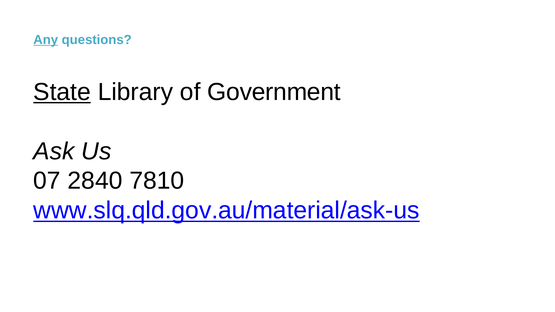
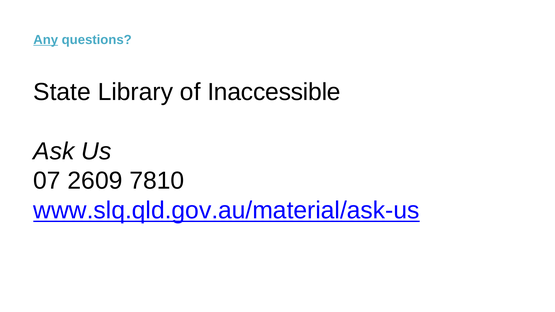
State underline: present -> none
Government: Government -> Inaccessible
2840: 2840 -> 2609
